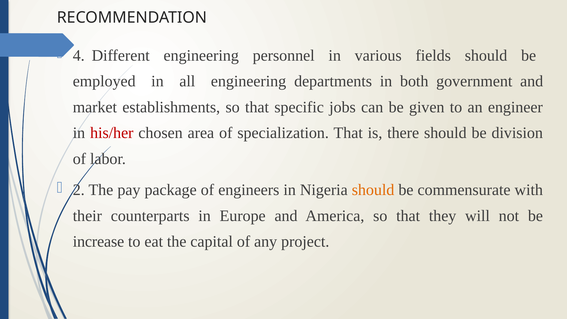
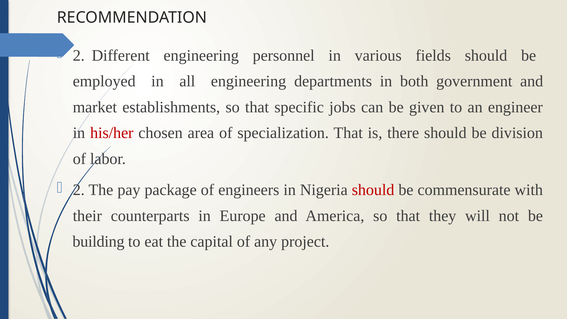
4 at (79, 55): 4 -> 2
should at (373, 190) colour: orange -> red
increase: increase -> building
